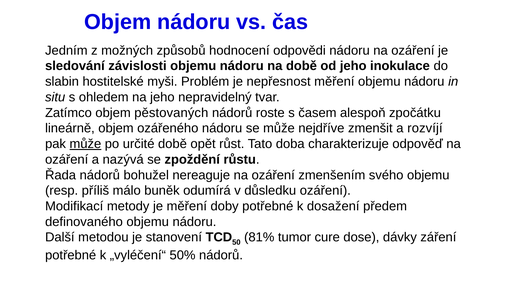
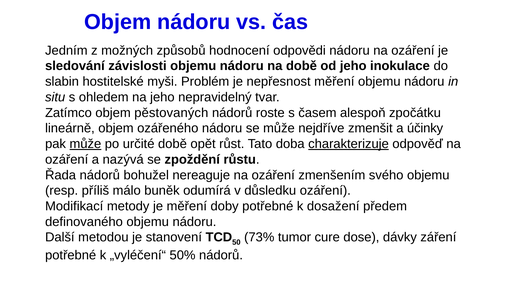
rozvíjí: rozvíjí -> účinky
charakterizuje underline: none -> present
81%: 81% -> 73%
